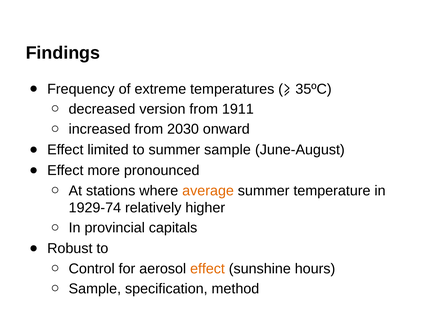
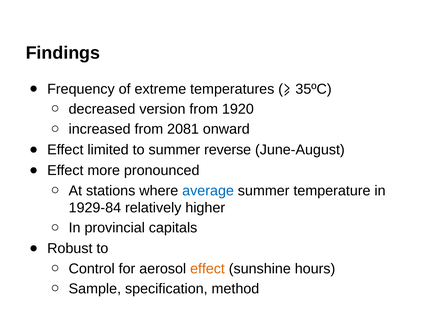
1911: 1911 -> 1920
2030: 2030 -> 2081
summer sample: sample -> reverse
average colour: orange -> blue
1929-74: 1929-74 -> 1929-84
